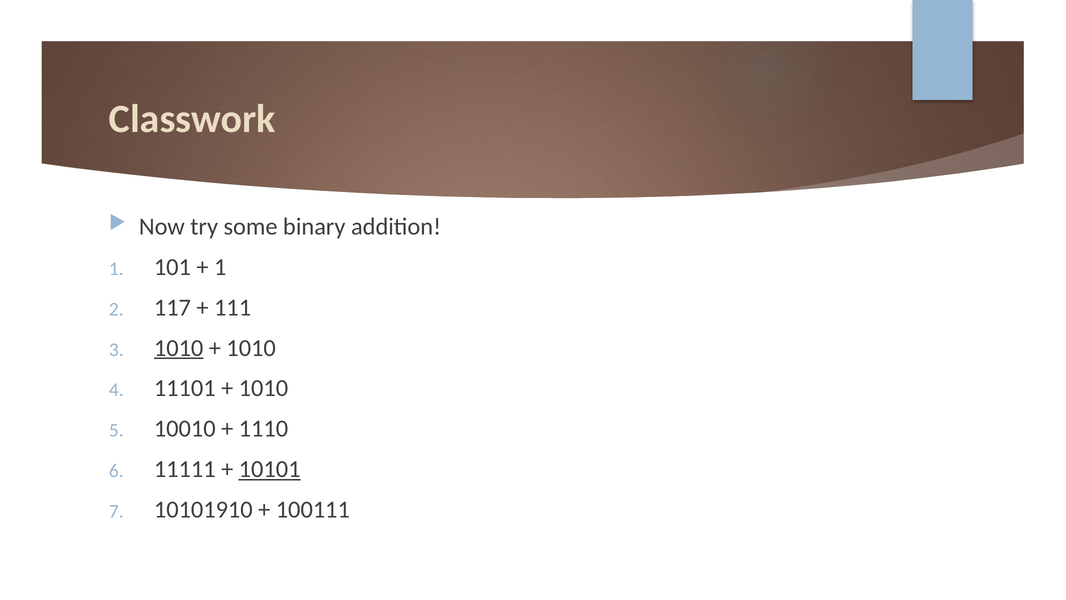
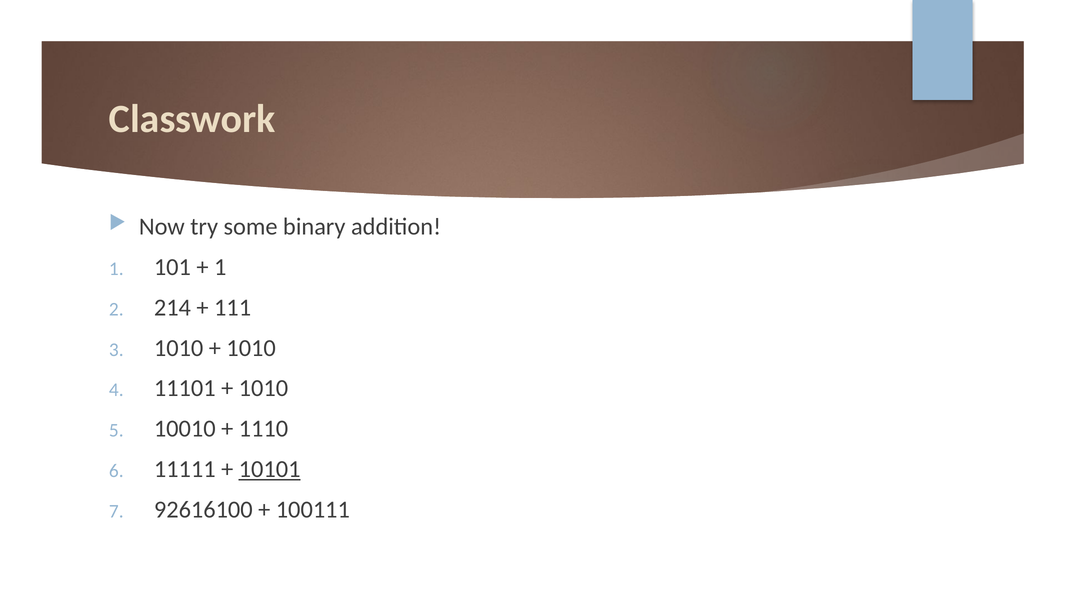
117: 117 -> 214
1010 at (179, 348) underline: present -> none
10101910: 10101910 -> 92616100
